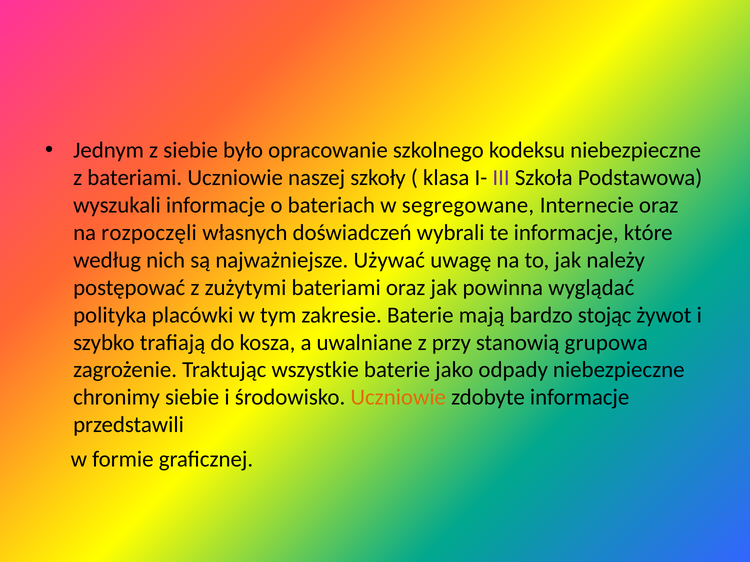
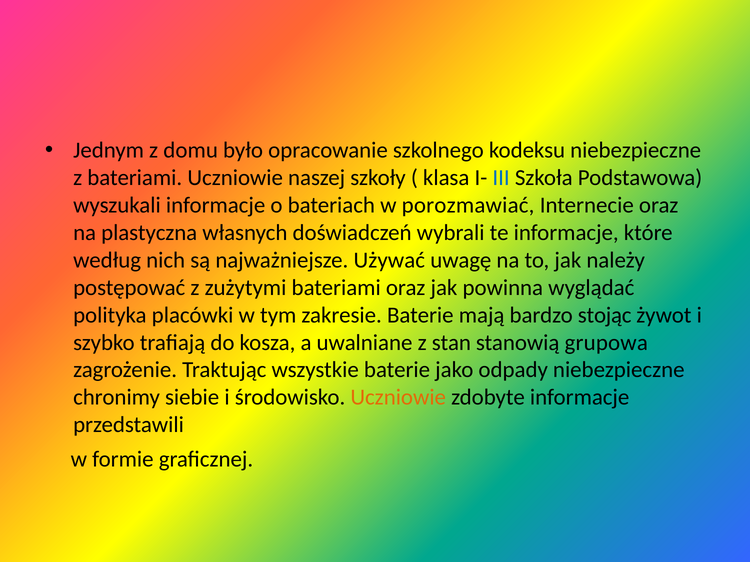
z siebie: siebie -> domu
III colour: purple -> blue
segregowane: segregowane -> porozmawiać
rozpoczęli: rozpoczęli -> plastyczna
przy: przy -> stan
